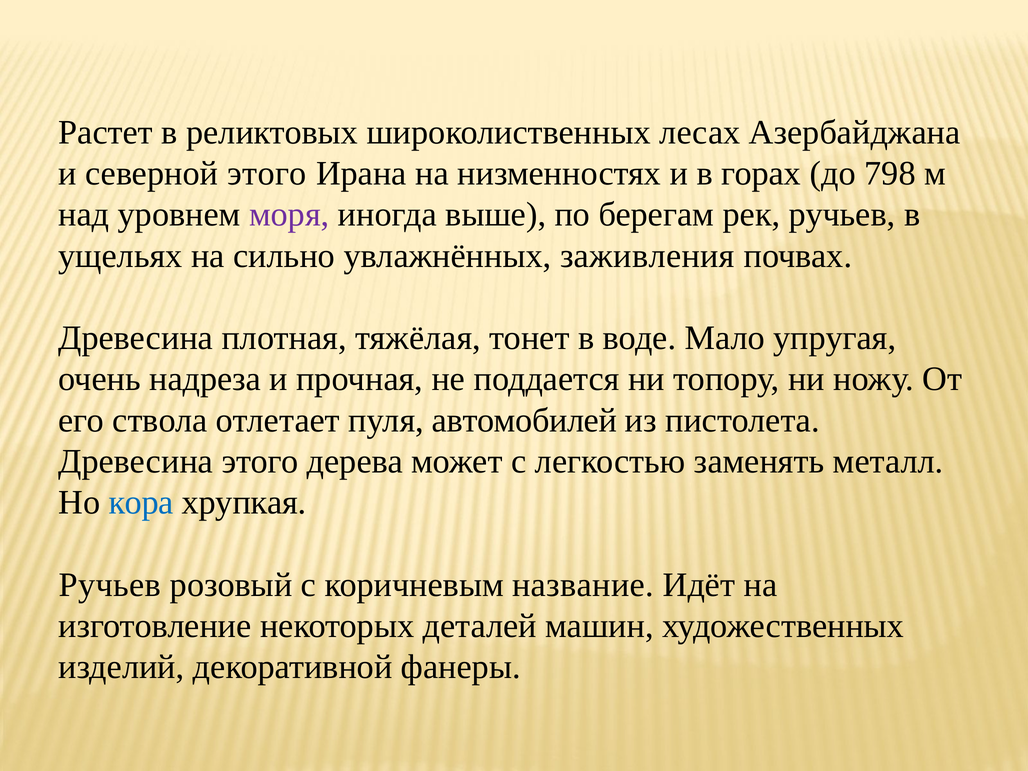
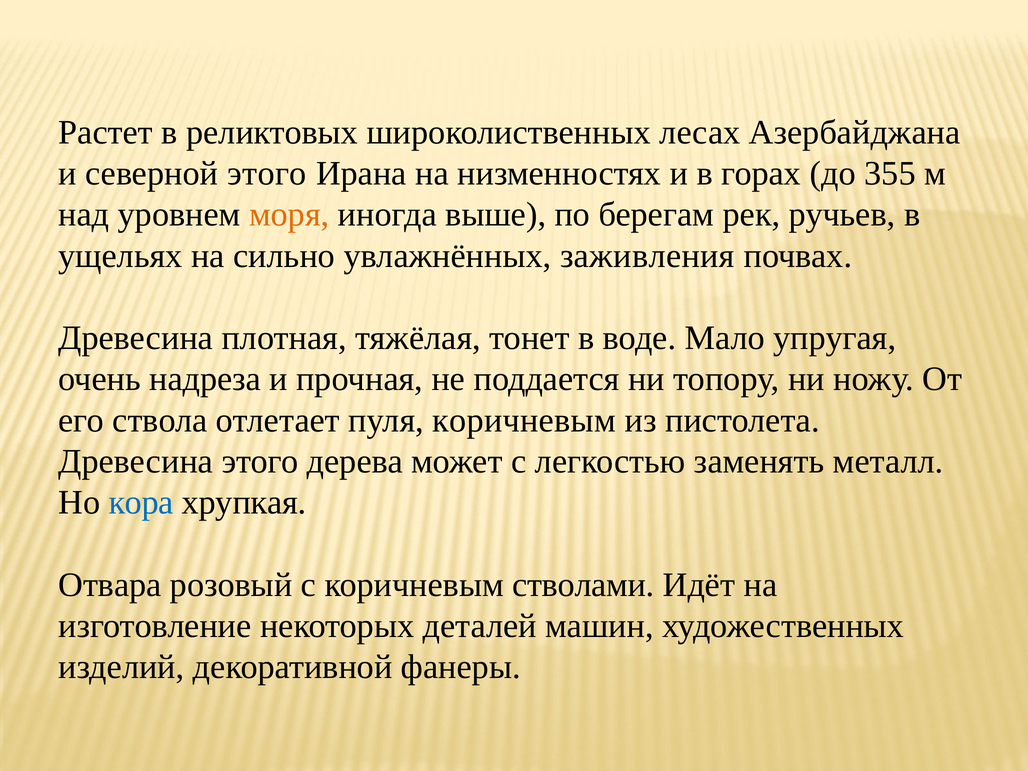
798: 798 -> 355
моря colour: purple -> orange
пуля автомобилей: автомобилей -> коричневым
Ручьев at (110, 585): Ручьев -> Отвара
название: название -> стволами
